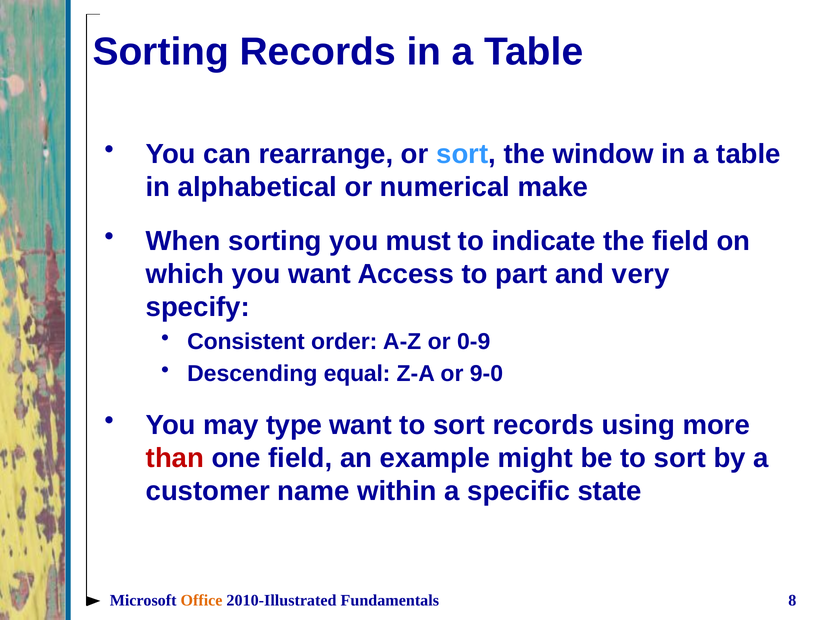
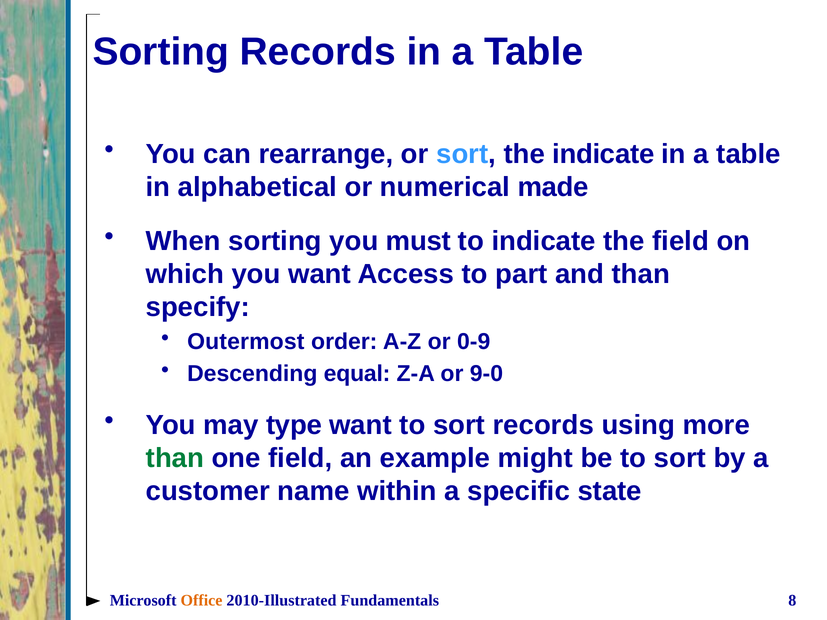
the window: window -> indicate
make: make -> made
and very: very -> than
Consistent: Consistent -> Outermost
than at (175, 458) colour: red -> green
